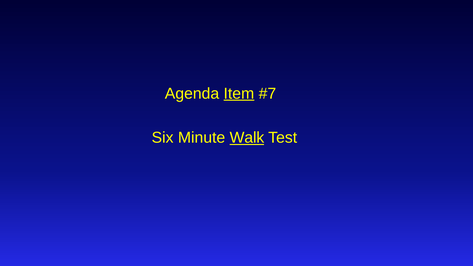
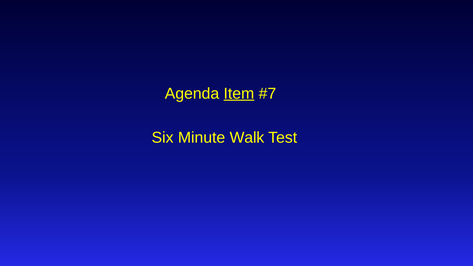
Walk underline: present -> none
